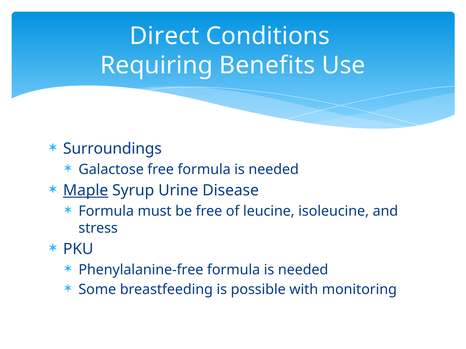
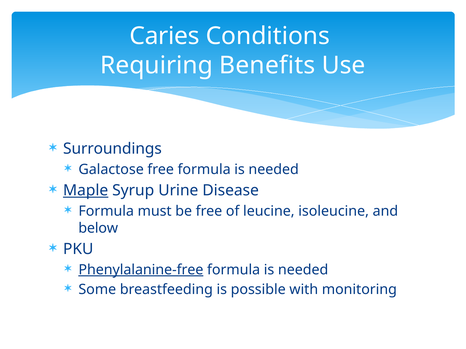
Direct: Direct -> Caries
stress: stress -> below
Phenylalanine-free underline: none -> present
